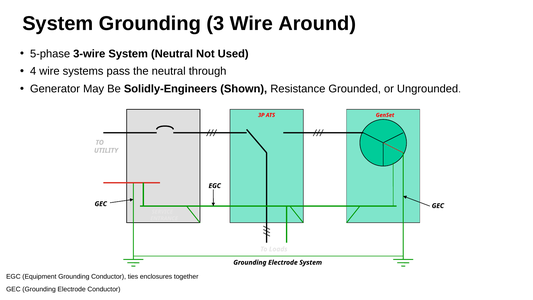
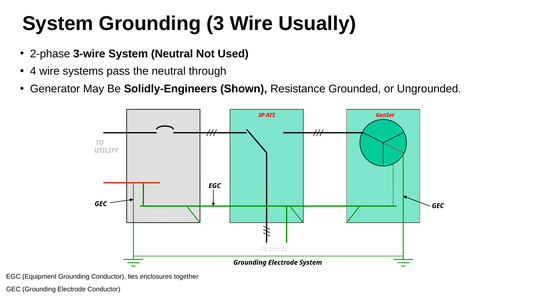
Around: Around -> Usually
5-phase: 5-phase -> 2-phase
